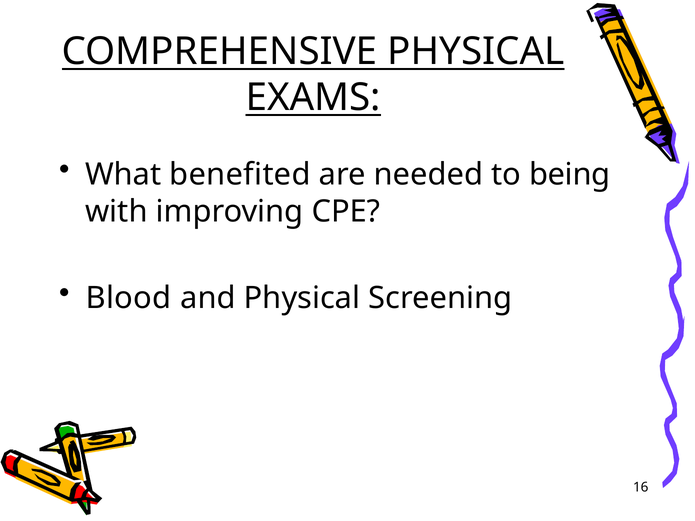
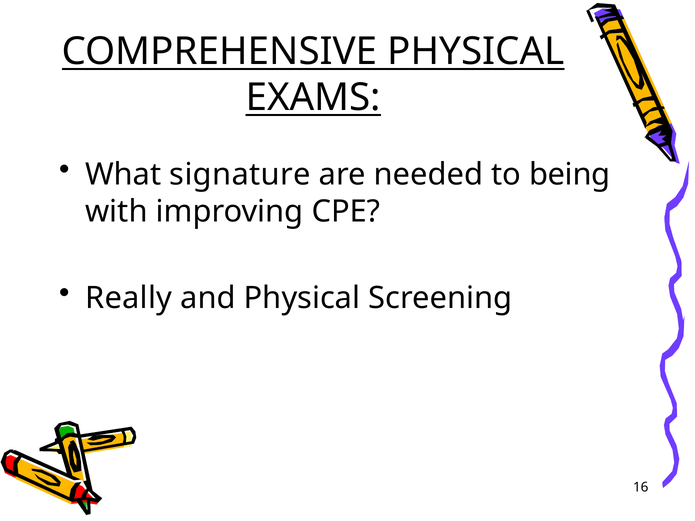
benefited: benefited -> signature
Blood: Blood -> Really
